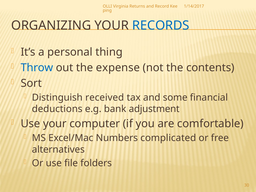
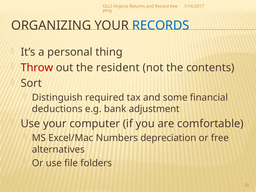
Throw colour: blue -> red
expense: expense -> resident
received: received -> required
complicated: complicated -> depreciation
